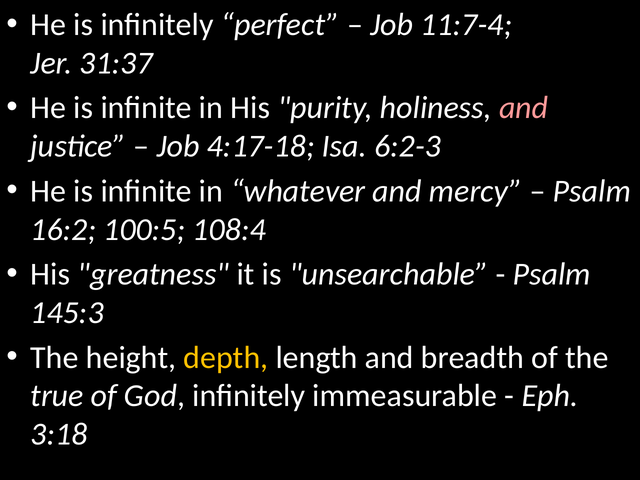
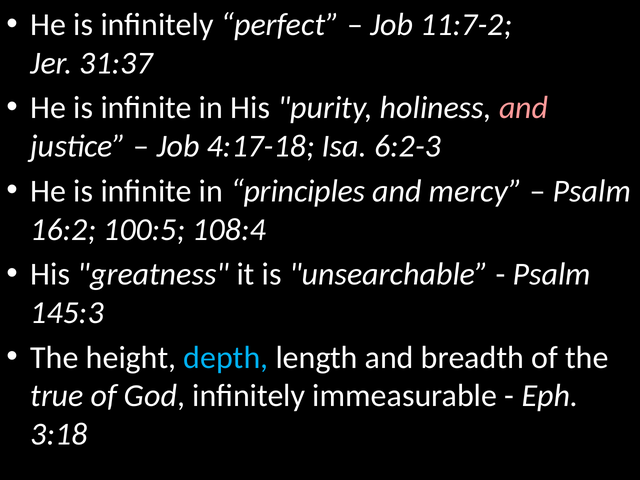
11:7-4: 11:7-4 -> 11:7-2
whatever: whatever -> principles
depth colour: yellow -> light blue
